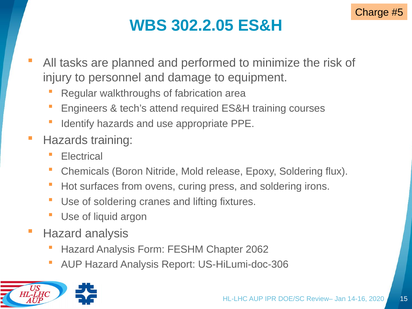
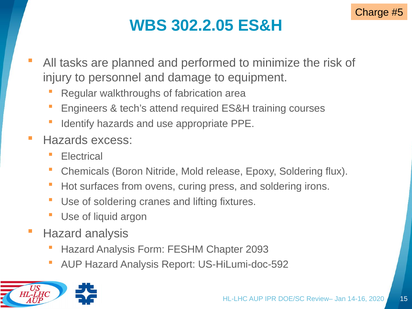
Hazards training: training -> excess
2062: 2062 -> 2093
US-HiLumi-doc-306: US-HiLumi-doc-306 -> US-HiLumi-doc-592
